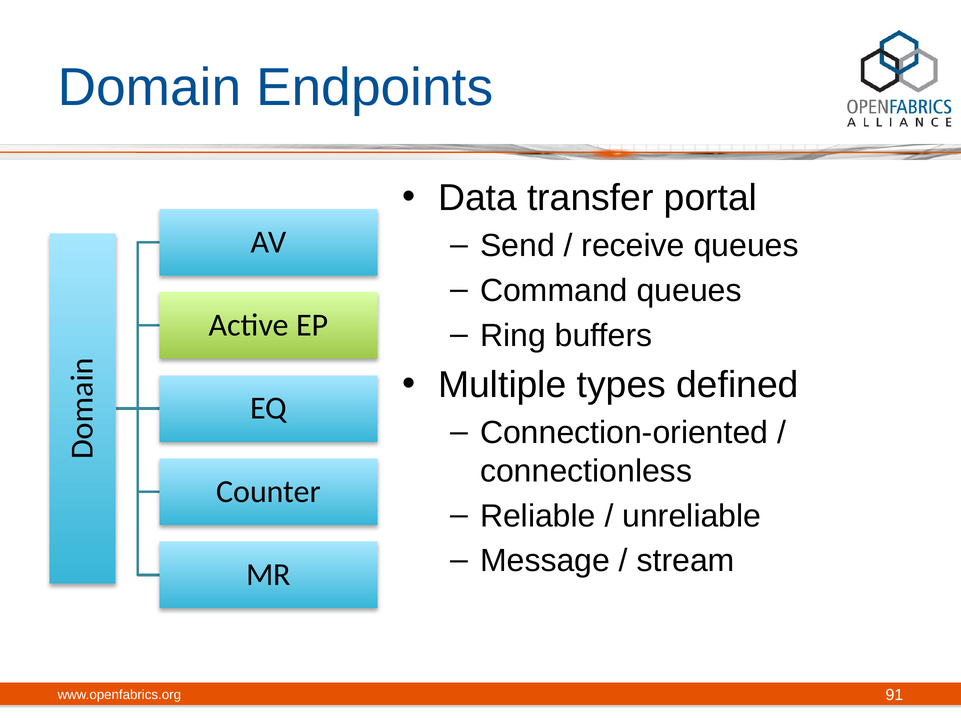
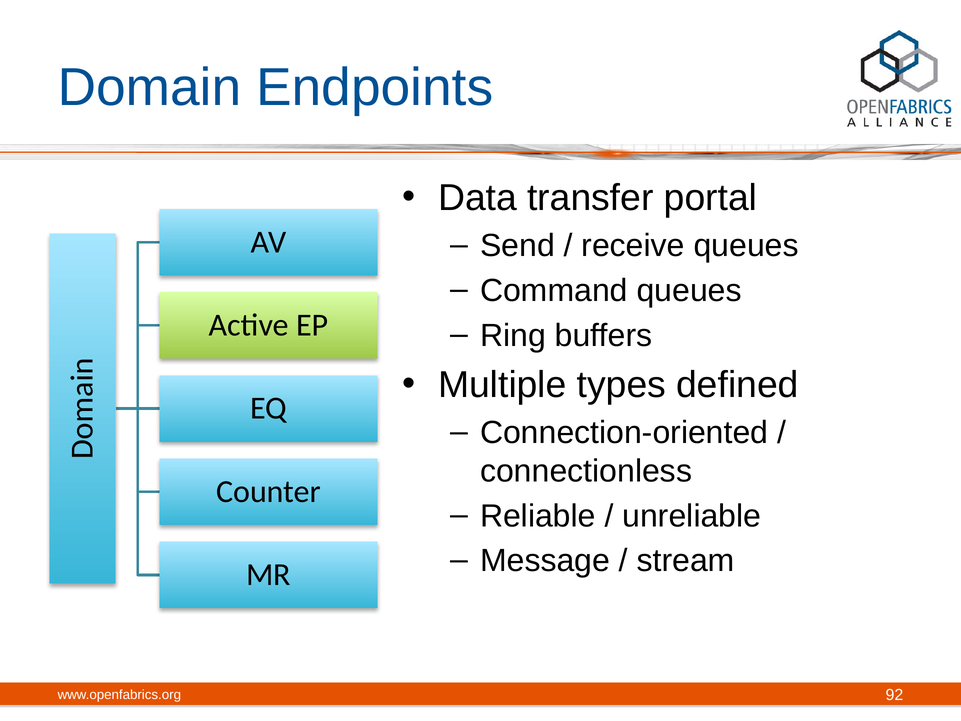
91: 91 -> 92
